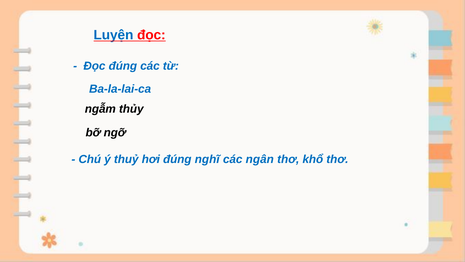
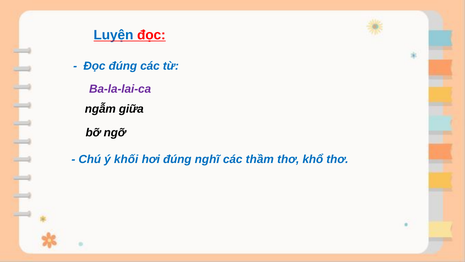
Ba-la-lai-ca colour: blue -> purple
thủy: thủy -> giữa
thuỷ: thuỷ -> khối
ngân: ngân -> thầm
